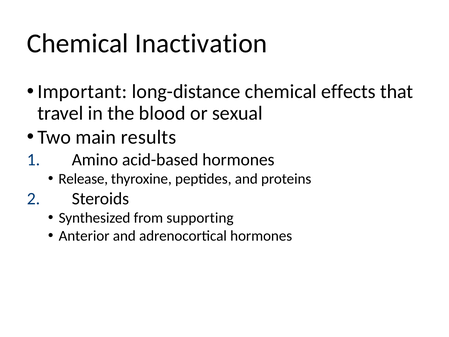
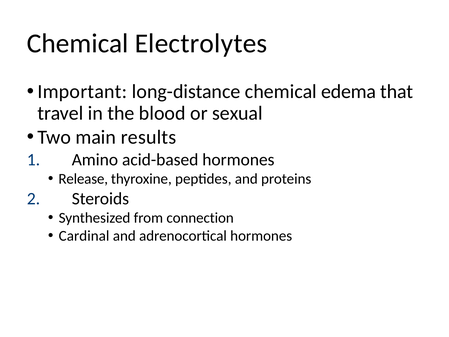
Inactivation: Inactivation -> Electrolytes
effects: effects -> edema
supporting: supporting -> connection
Anterior: Anterior -> Cardinal
